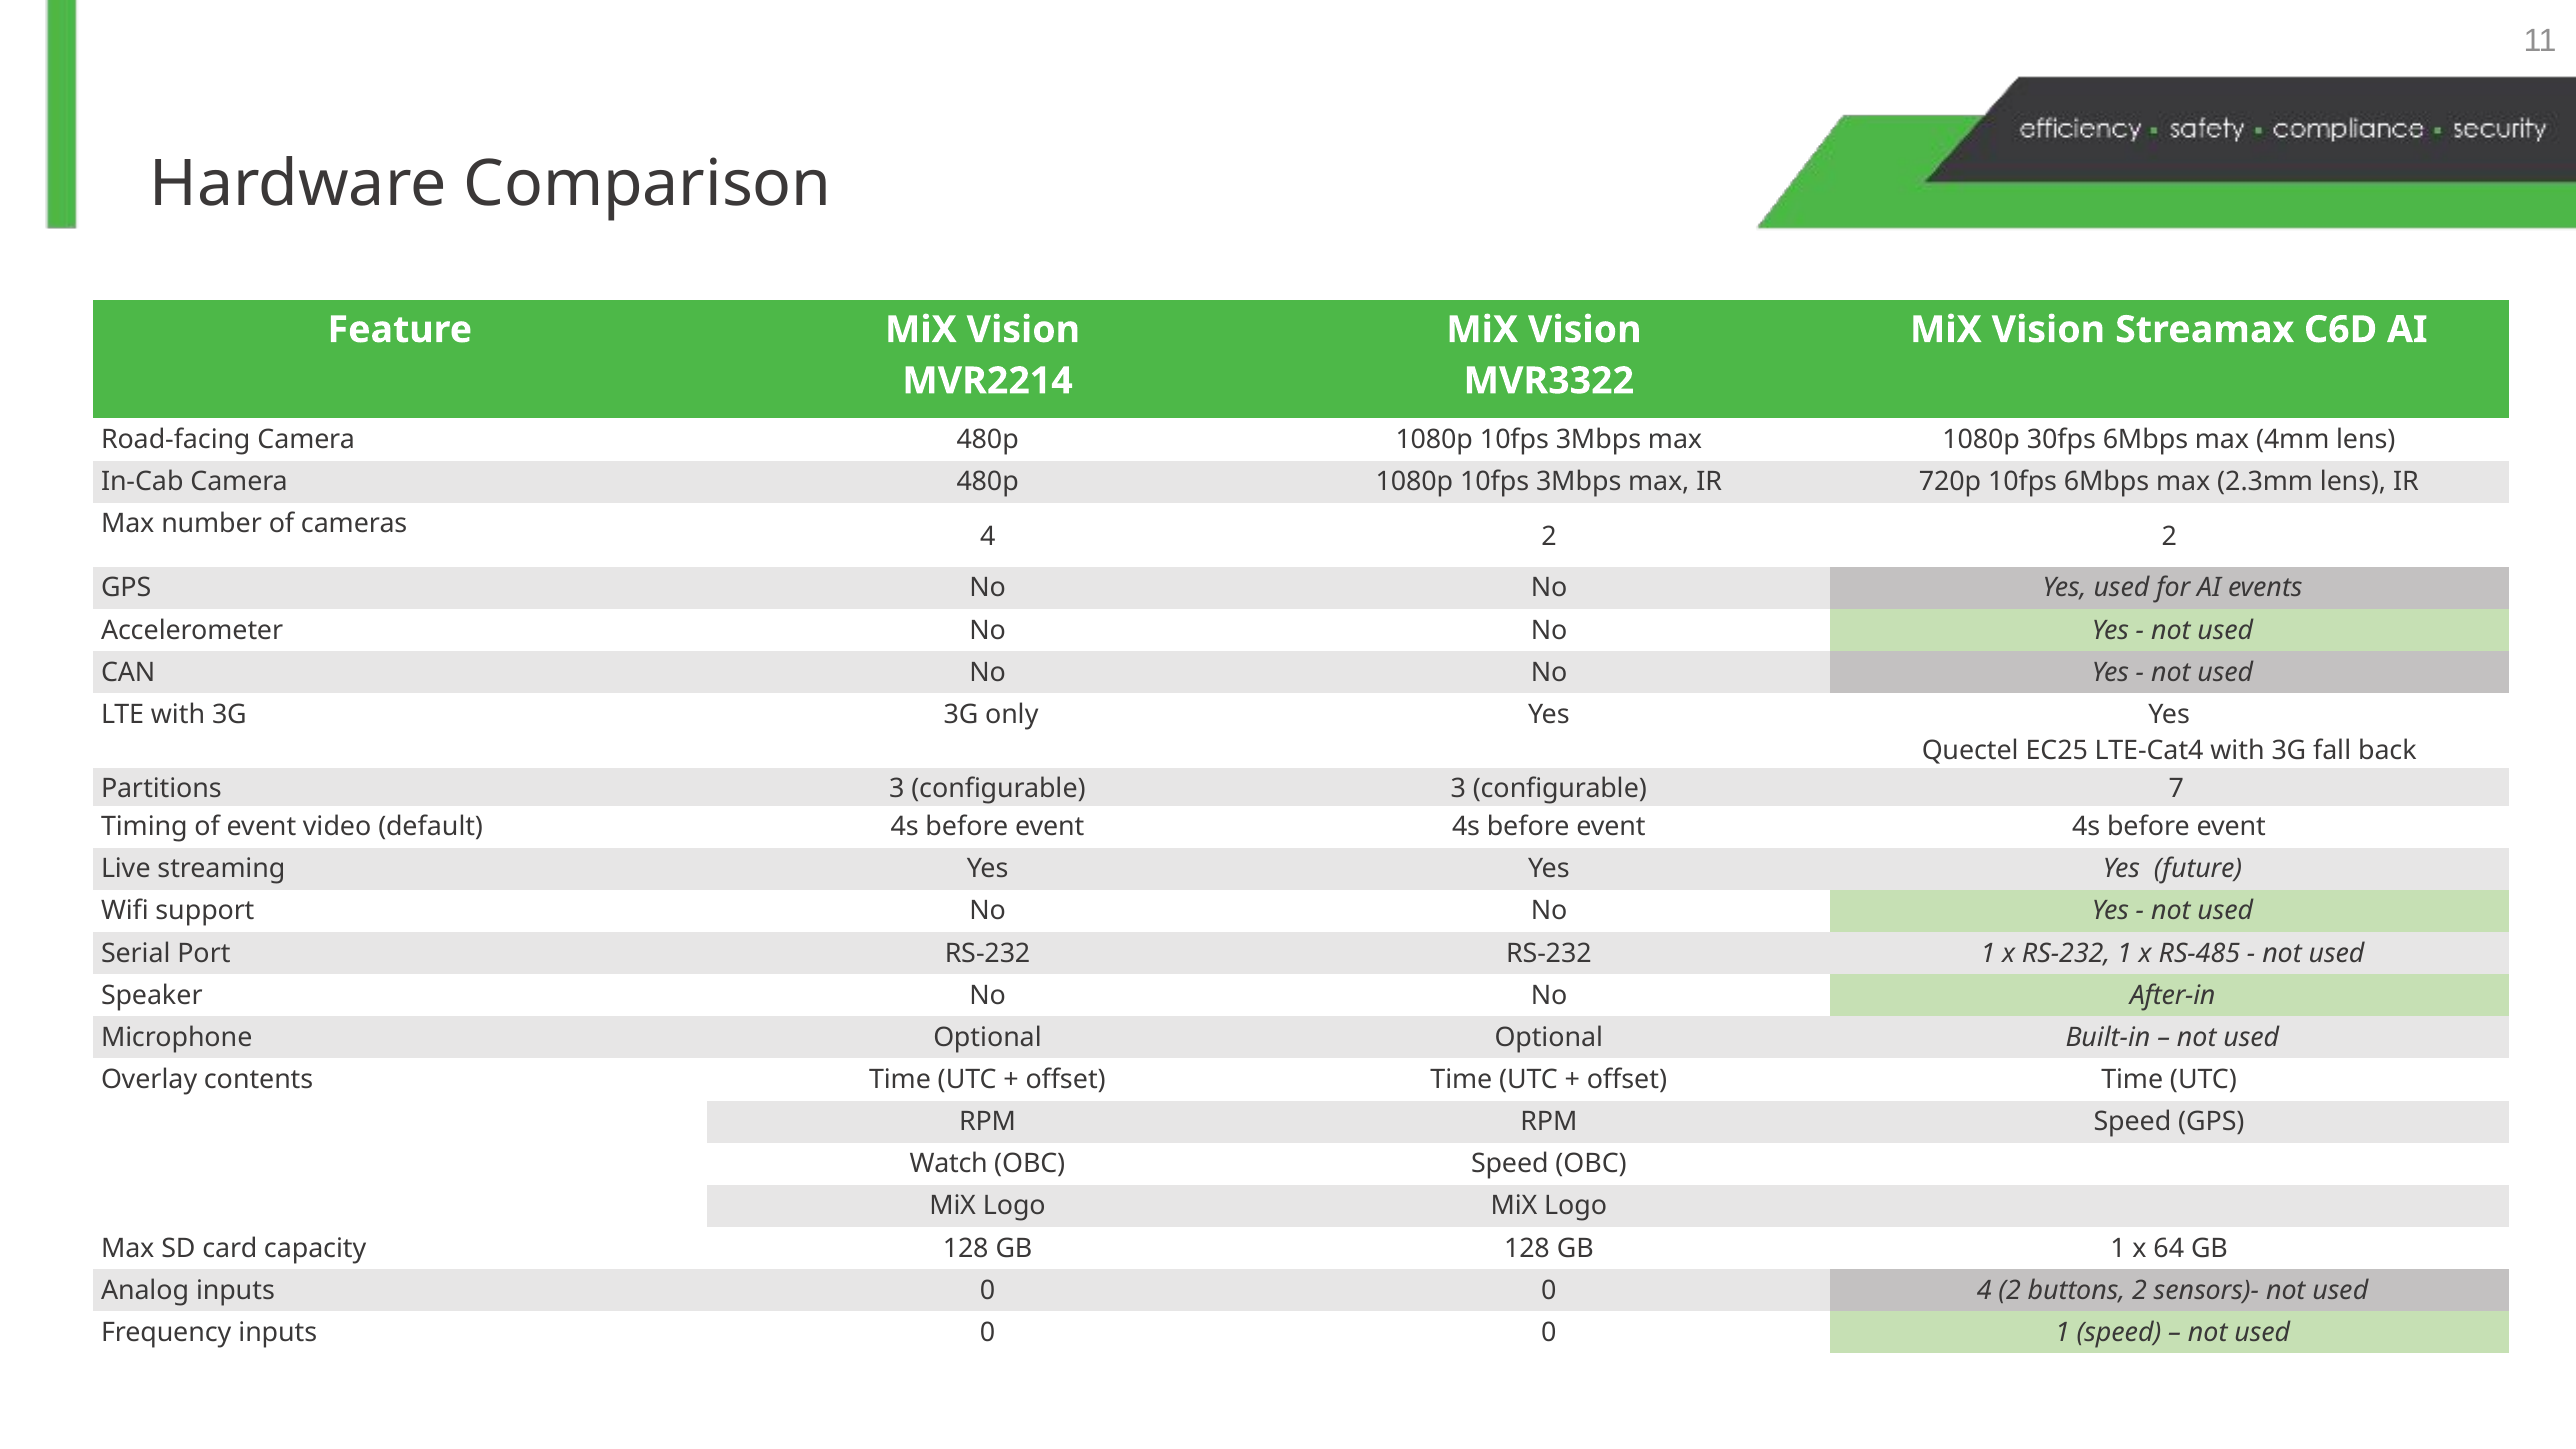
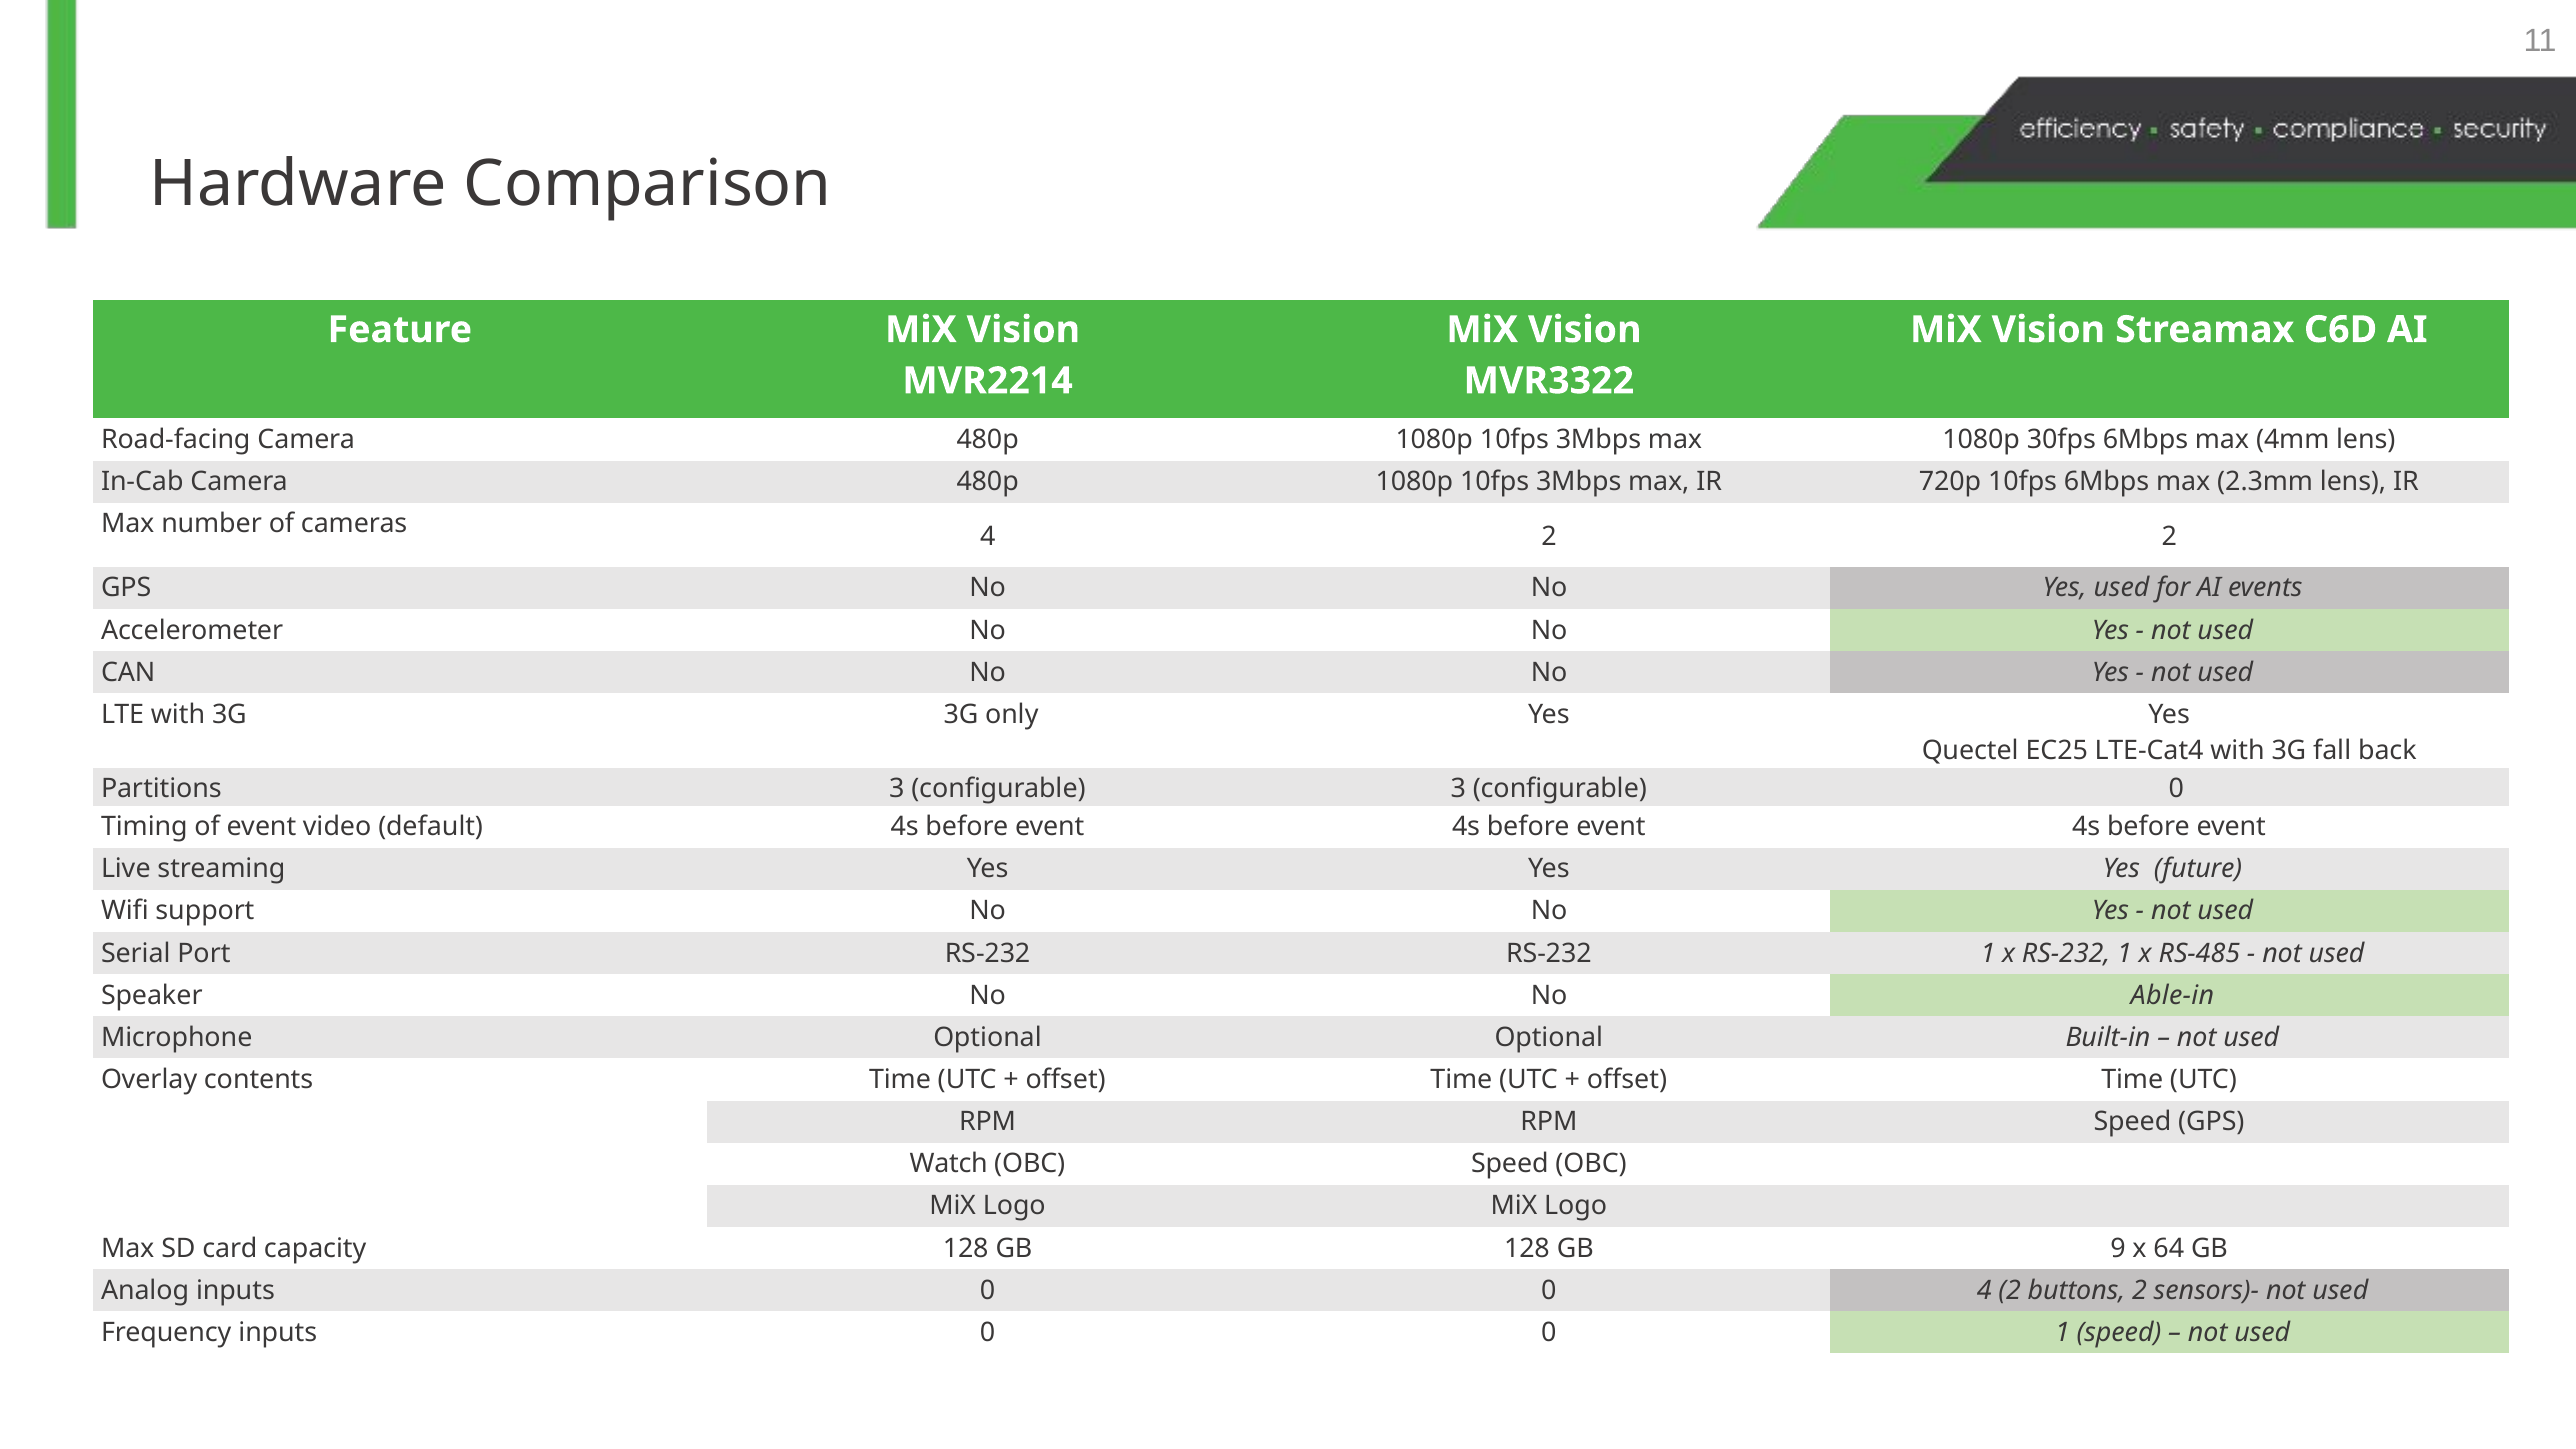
configurable 7: 7 -> 0
After-in: After-in -> Able-in
GB 1: 1 -> 9
